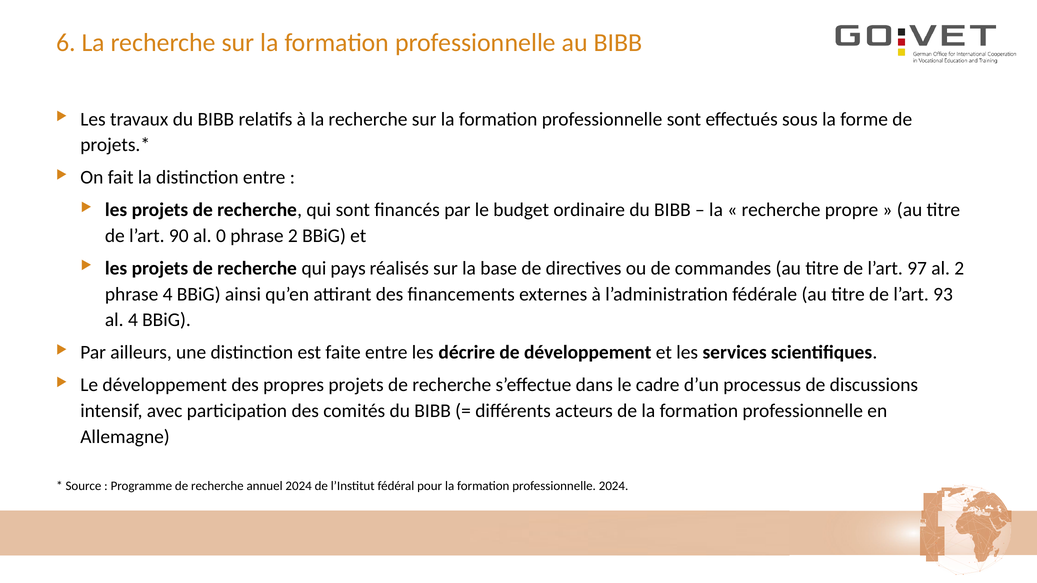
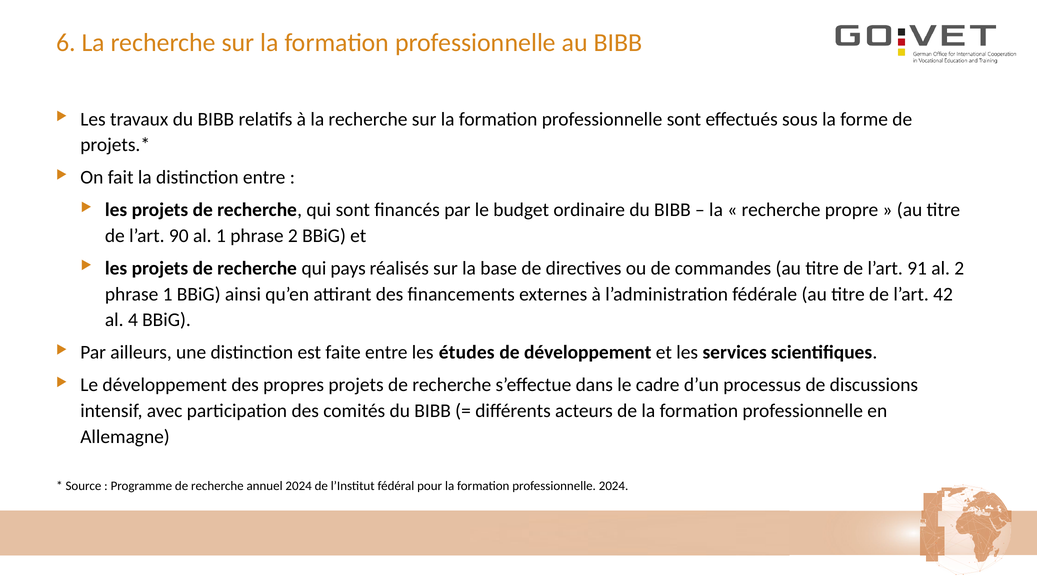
al 0: 0 -> 1
97: 97 -> 91
phrase 4: 4 -> 1
93: 93 -> 42
décrire: décrire -> études
